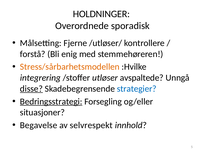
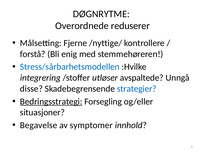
HOLDNINGER: HOLDNINGER -> DØGNRYTME
sporadisk: sporadisk -> reduserer
/utløser/: /utløser/ -> /nyttige/
Stress/sårbarhetsmodellen colour: orange -> blue
disse underline: present -> none
selvrespekt: selvrespekt -> symptomer
